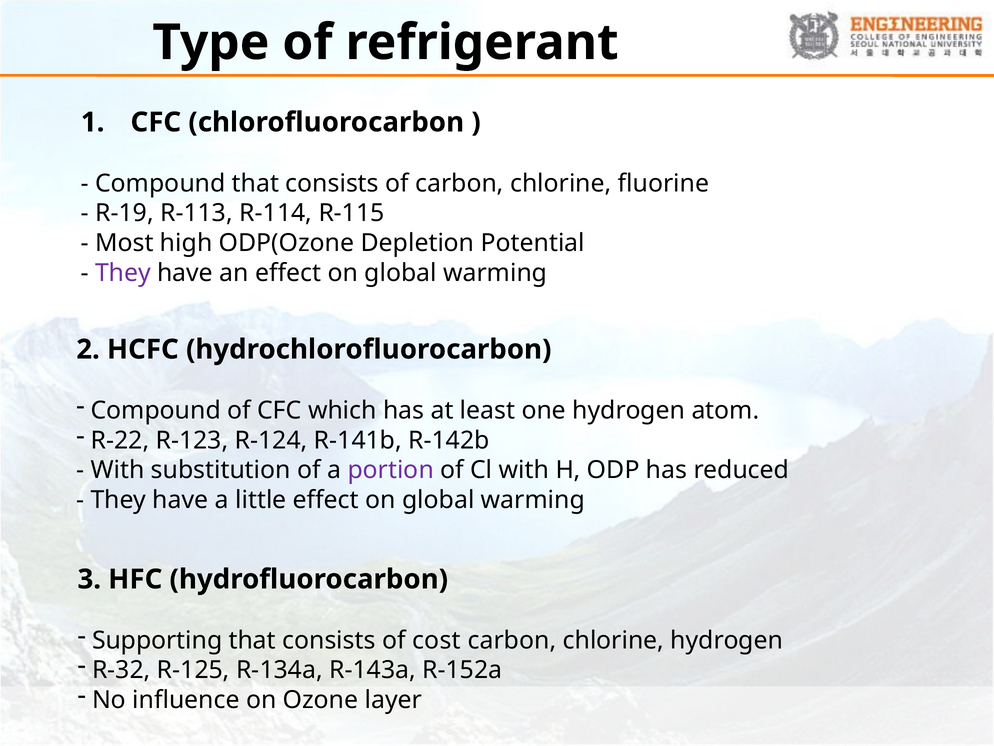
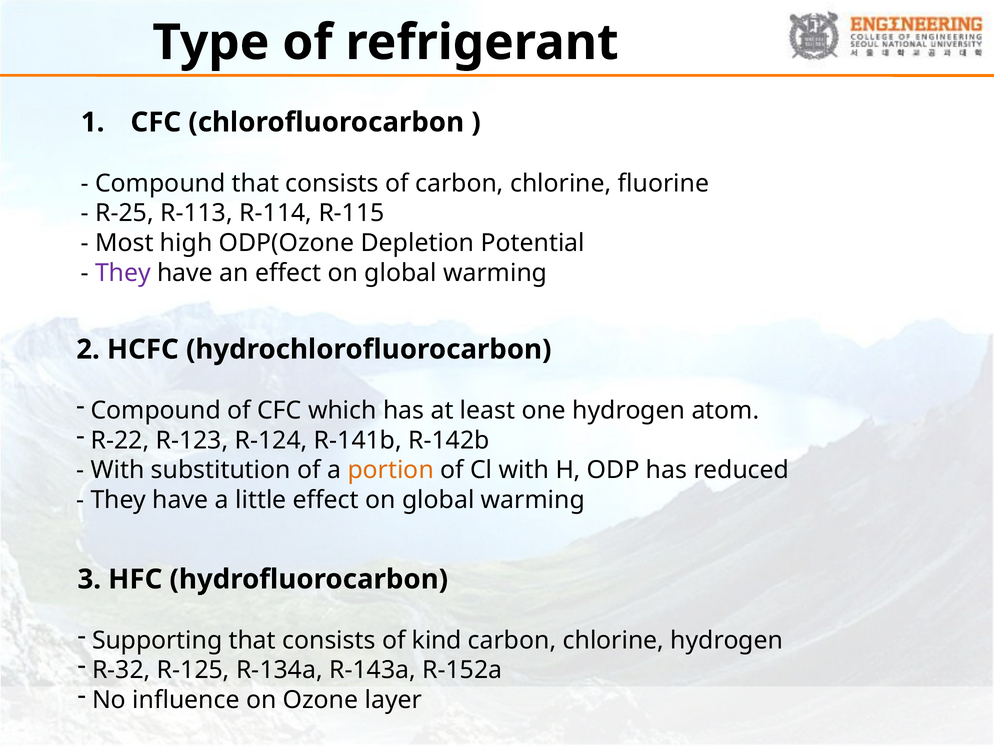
R-19: R-19 -> R-25
portion colour: purple -> orange
cost: cost -> kind
